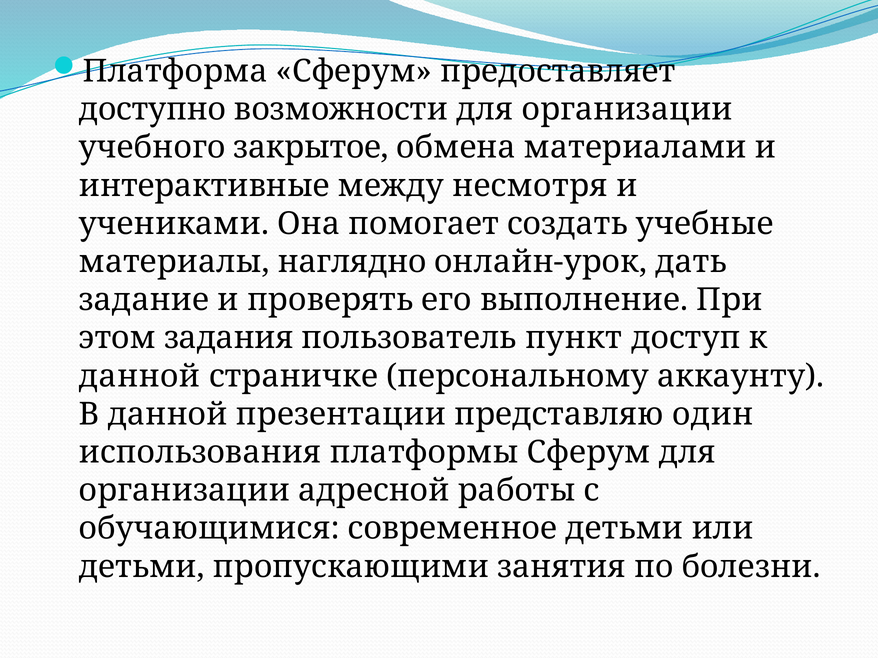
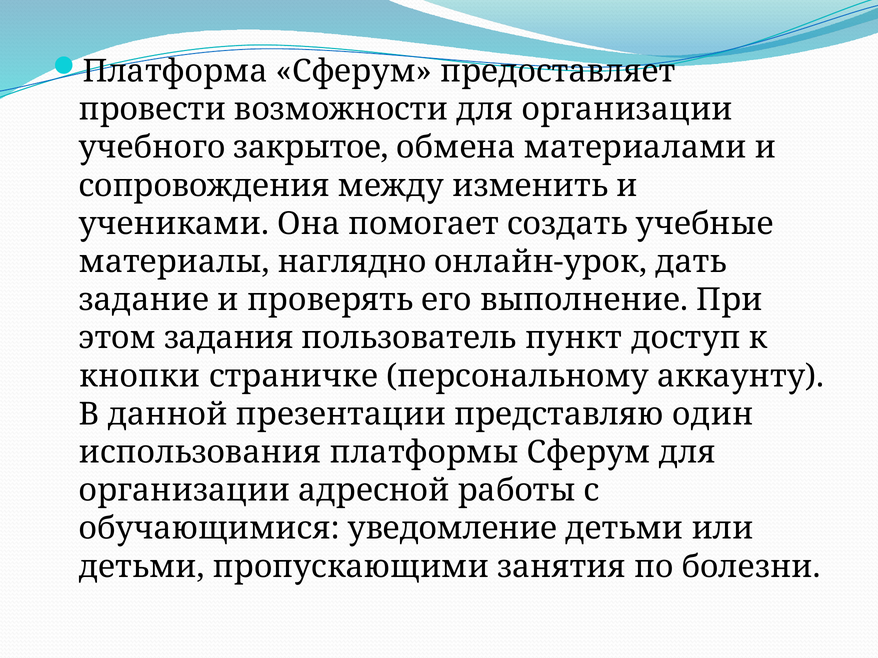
доступно: доступно -> провести
интерактивные: интерактивные -> сопровождения
несмотря: несмотря -> изменить
данной at (140, 376): данной -> кнопки
современное: современное -> уведомление
